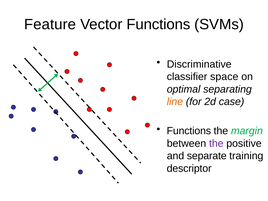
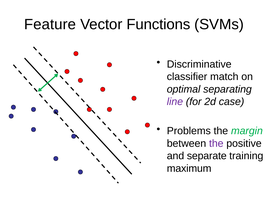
space: space -> match
line colour: orange -> purple
Functions at (189, 131): Functions -> Problems
descriptor: descriptor -> maximum
